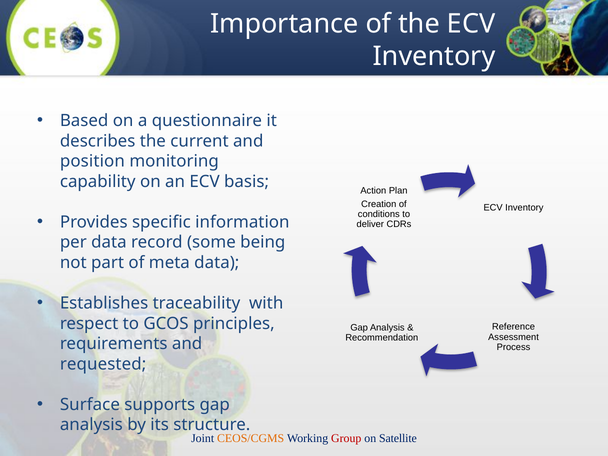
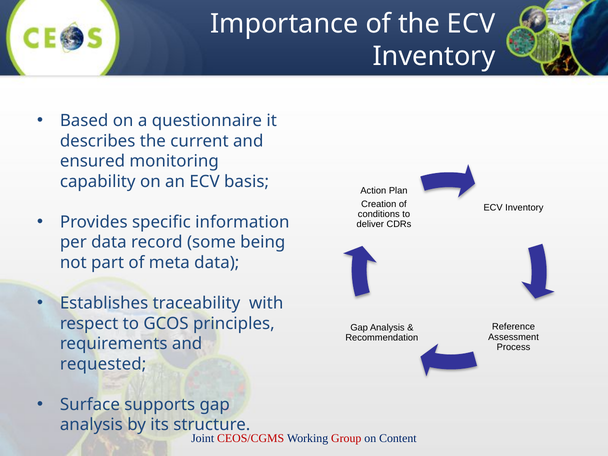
position: position -> ensured
CEOS/CGMS colour: orange -> red
Satellite: Satellite -> Content
